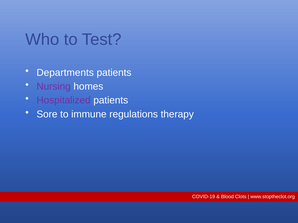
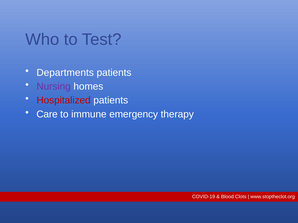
Hospitalized colour: purple -> red
Sore: Sore -> Care
regulations: regulations -> emergency
